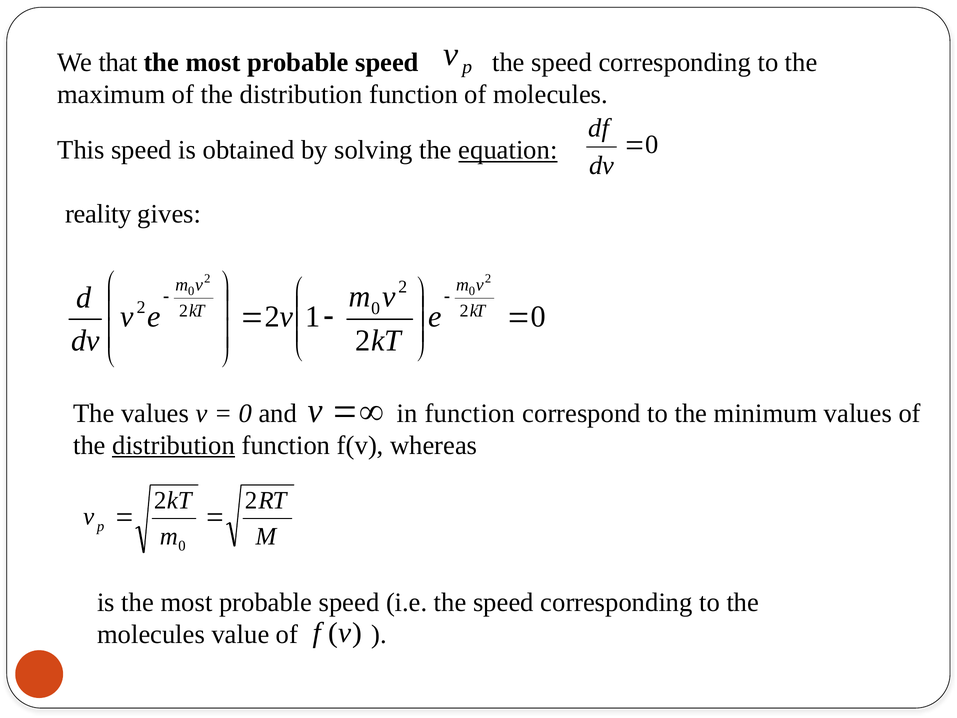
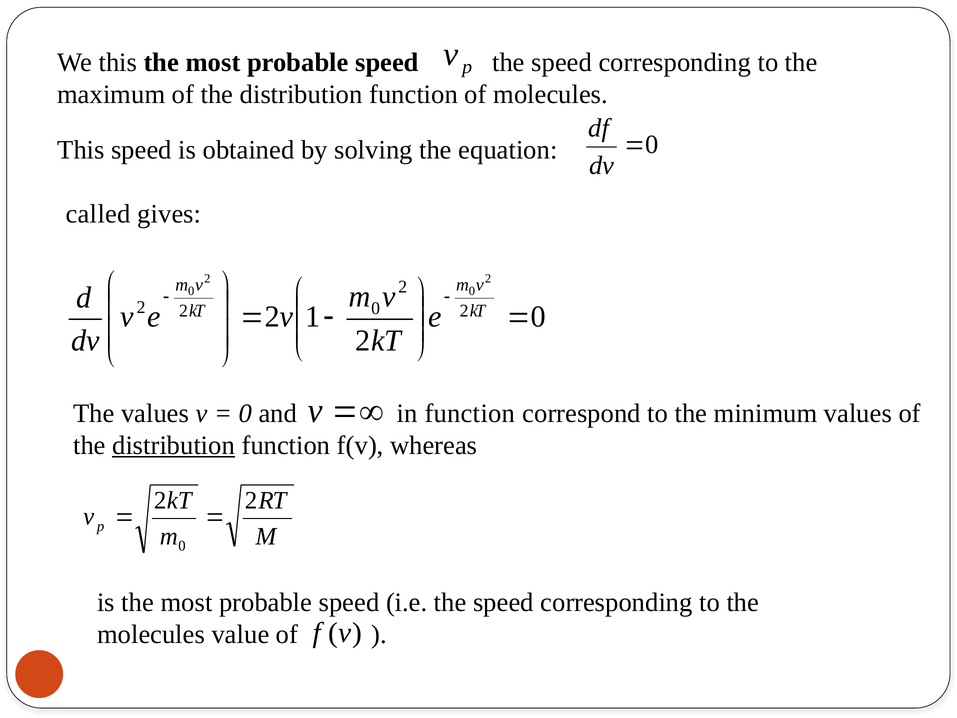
We that: that -> this
equation underline: present -> none
reality: reality -> called
